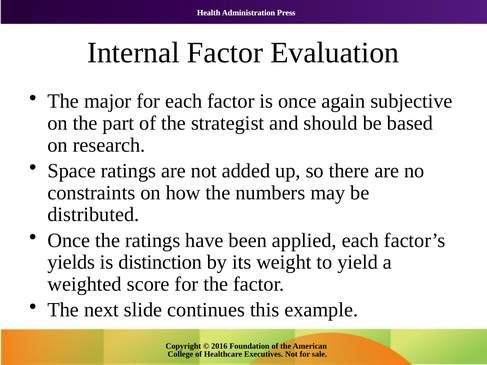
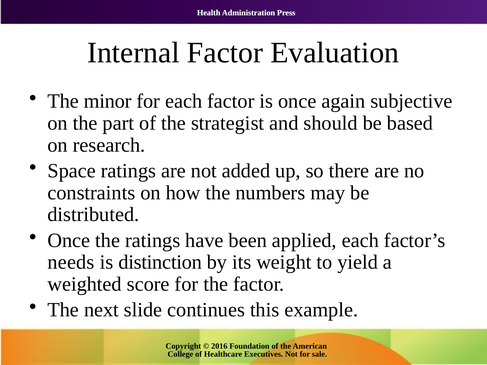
major: major -> minor
yields: yields -> needs
